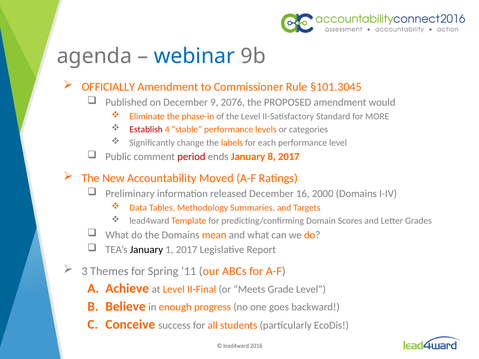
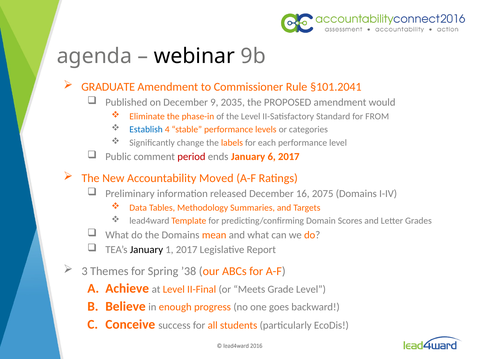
webinar colour: blue -> black
OFFICIALLY: OFFICIALLY -> GRADUATE
§101.3045: §101.3045 -> §101.2041
2076: 2076 -> 2035
MORE: MORE -> FROM
Establish colour: red -> blue
8: 8 -> 6
2000: 2000 -> 2075
’11: ’11 -> ’38
